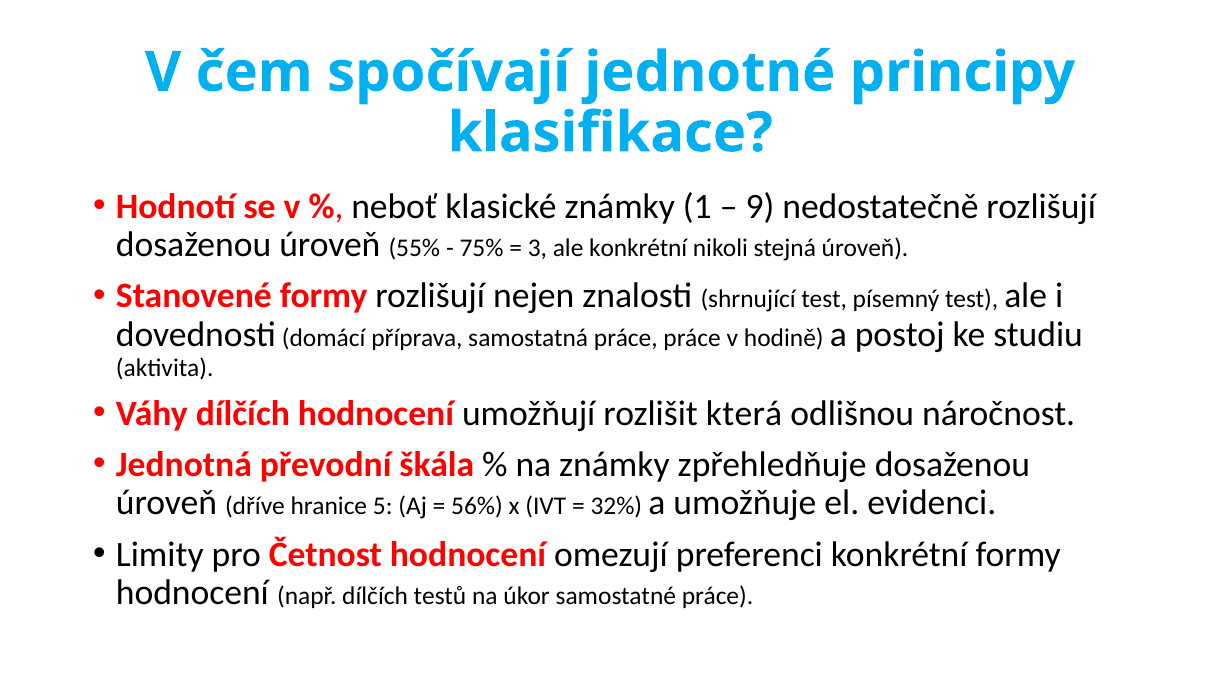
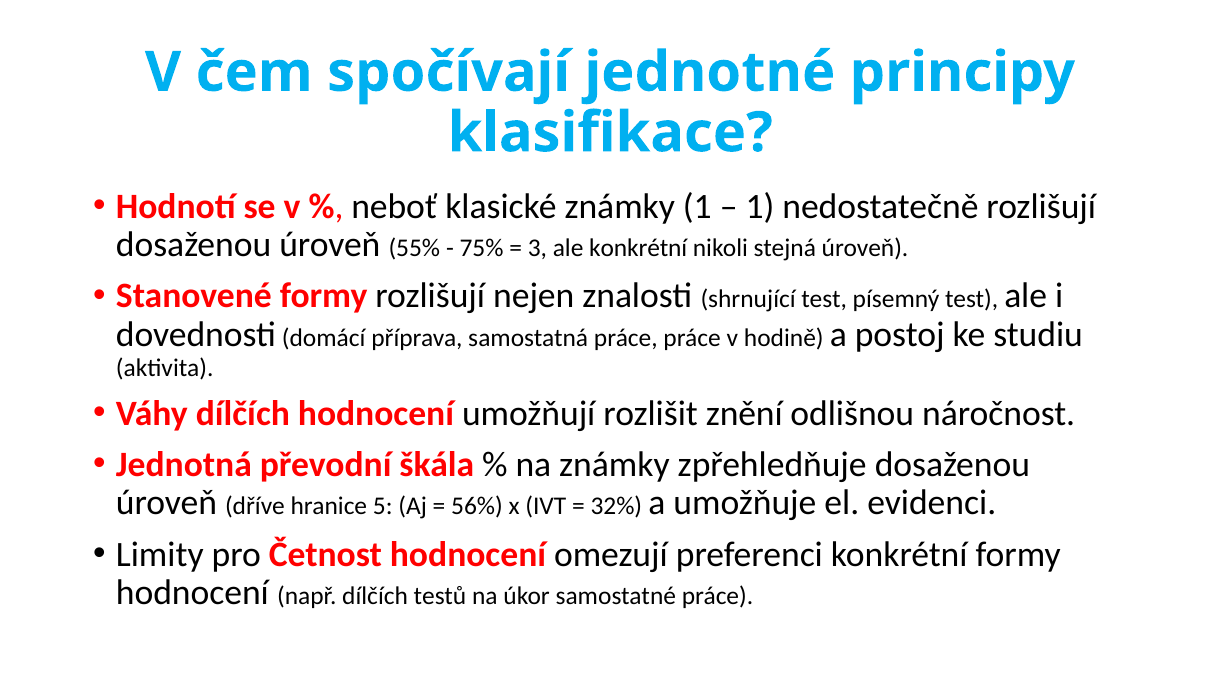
9 at (760, 206): 9 -> 1
která: která -> znění
